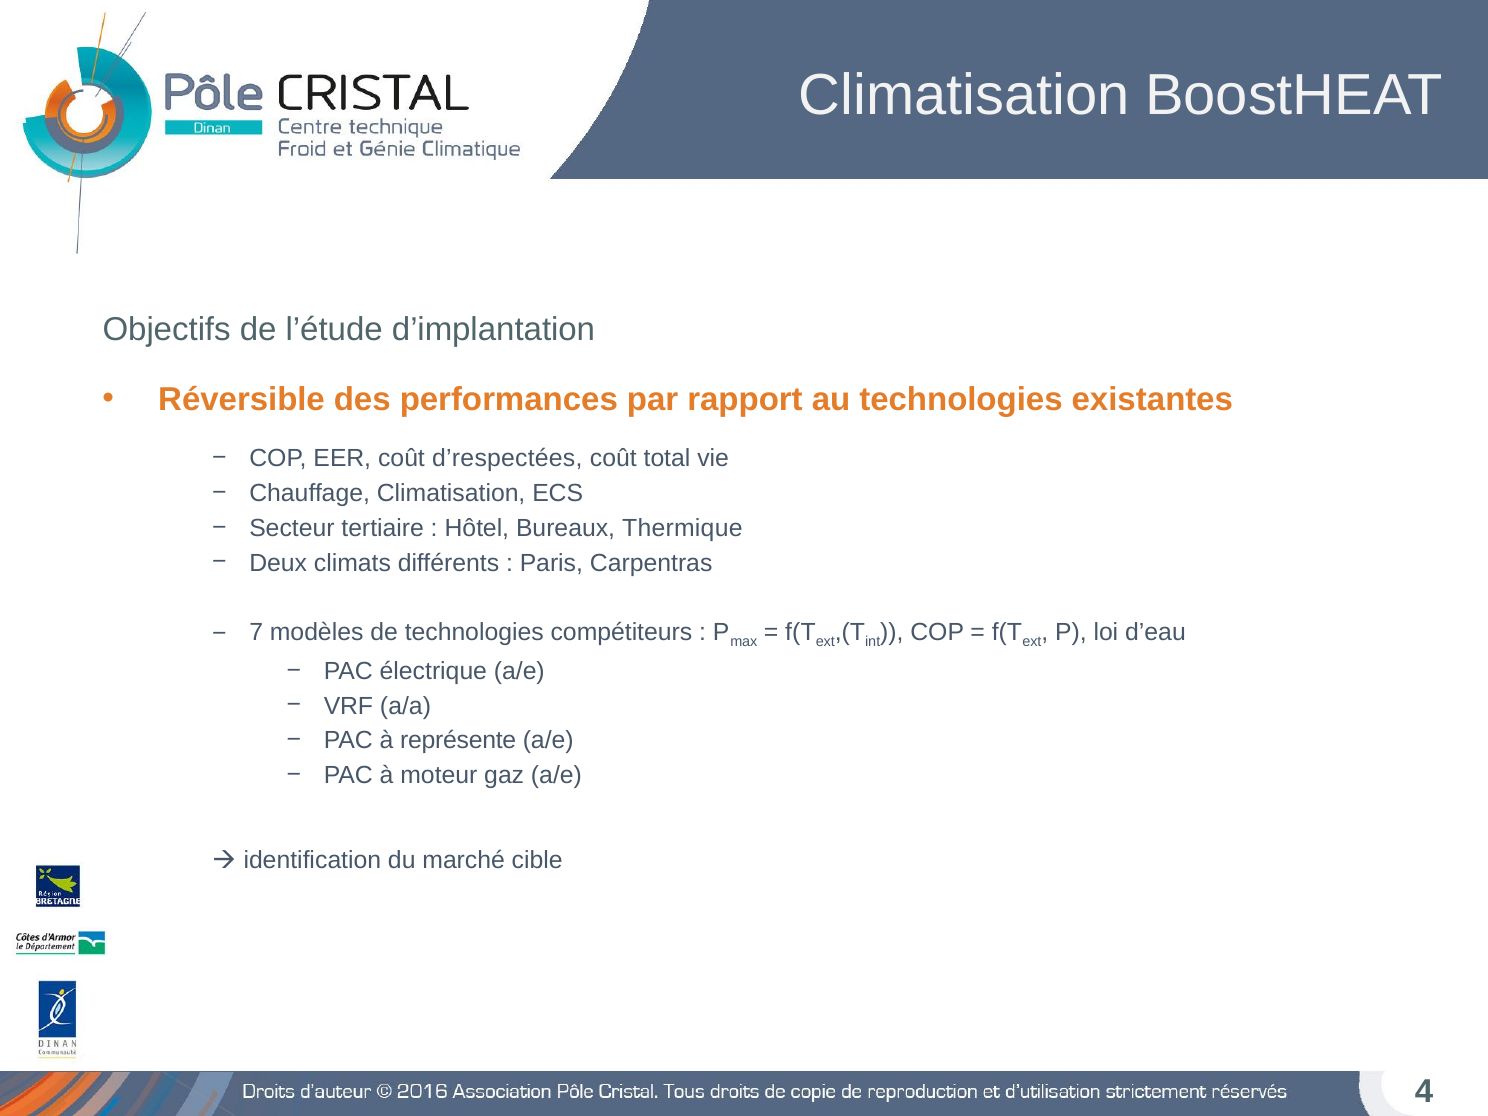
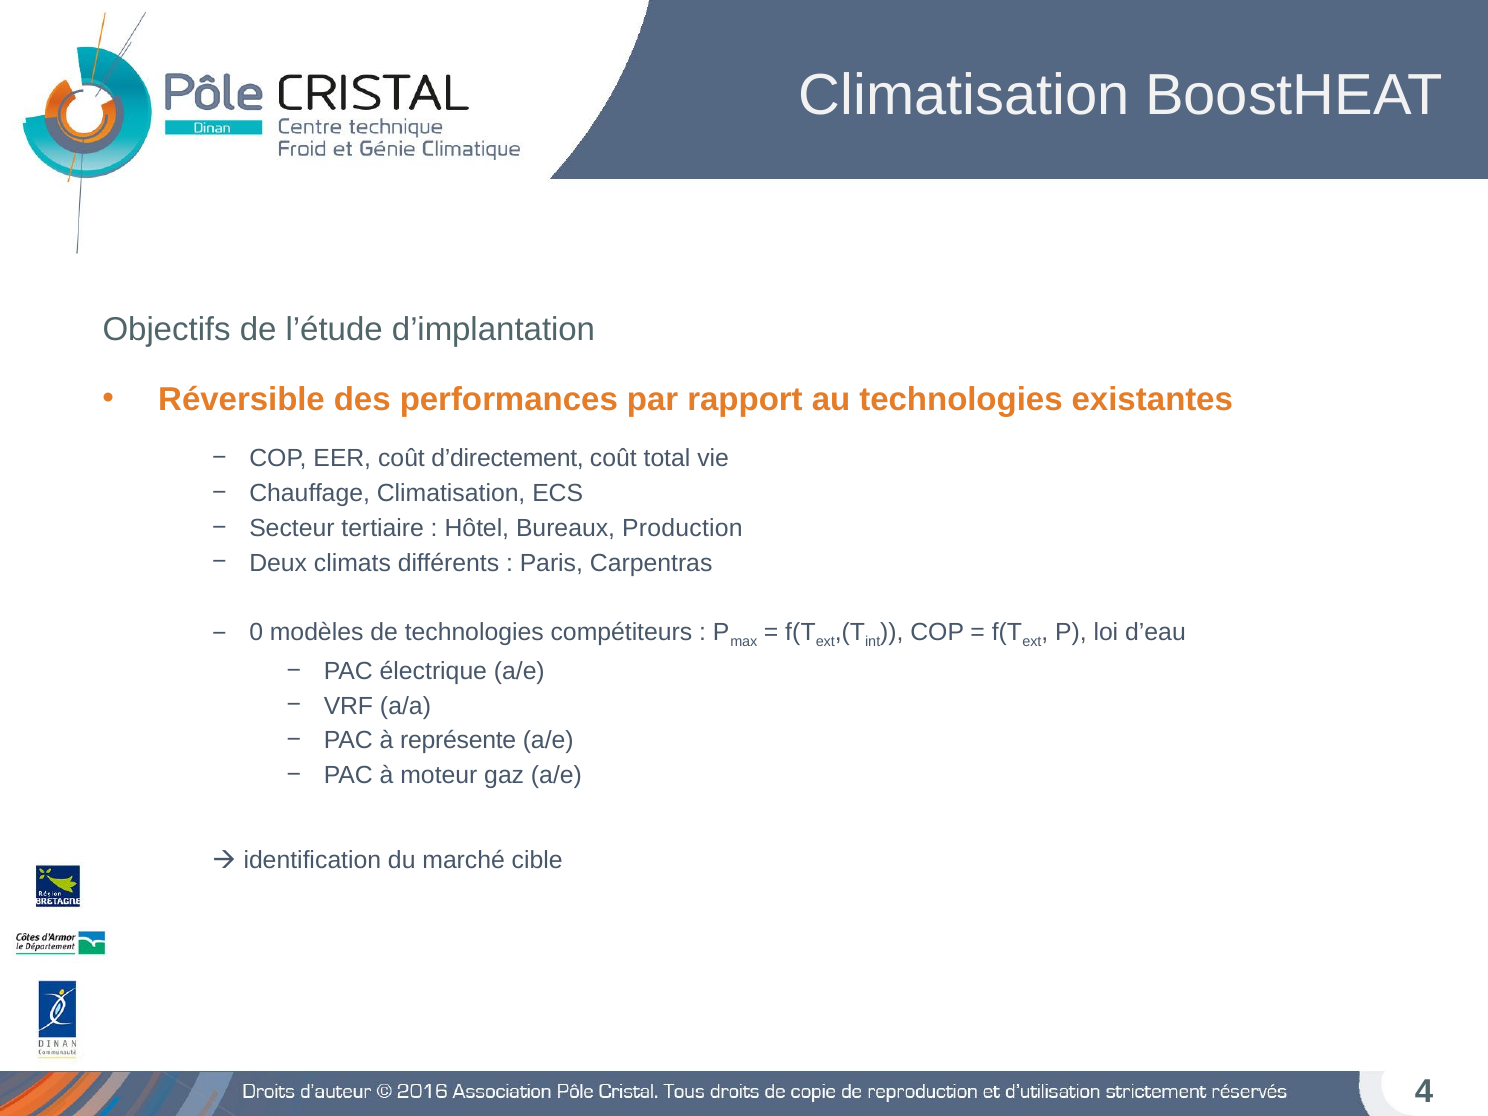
d’respectées: d’respectées -> d’directement
Thermique: Thermique -> Production
7: 7 -> 0
